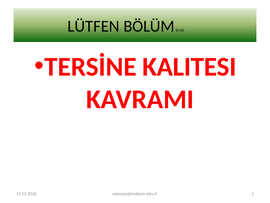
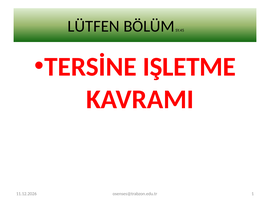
KALITESI: KALITESI -> IŞLETME
